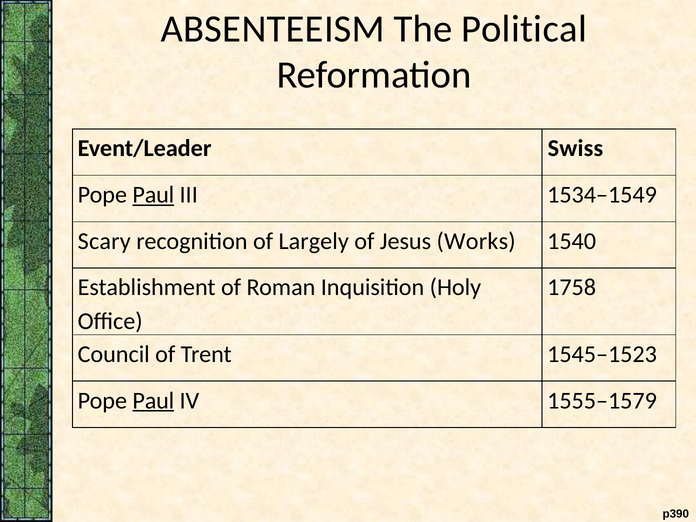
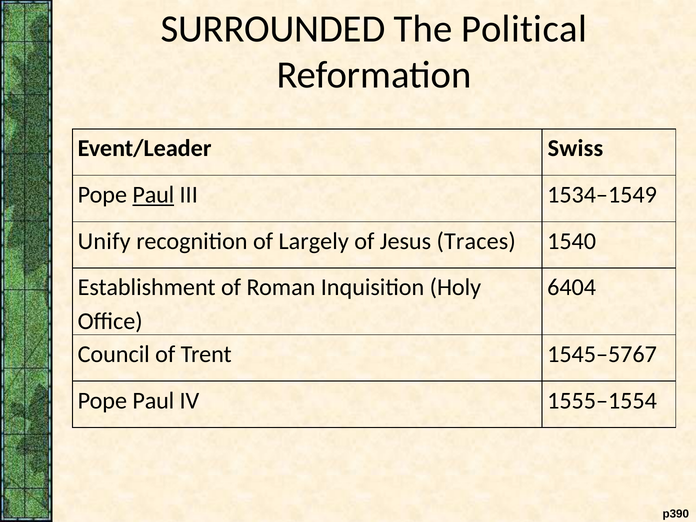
ABSENTEEISM: ABSENTEEISM -> SURROUNDED
Scary: Scary -> Unify
Works: Works -> Traces
1758: 1758 -> 6404
1545–1523: 1545–1523 -> 1545–5767
Paul at (153, 401) underline: present -> none
1555–1579: 1555–1579 -> 1555–1554
